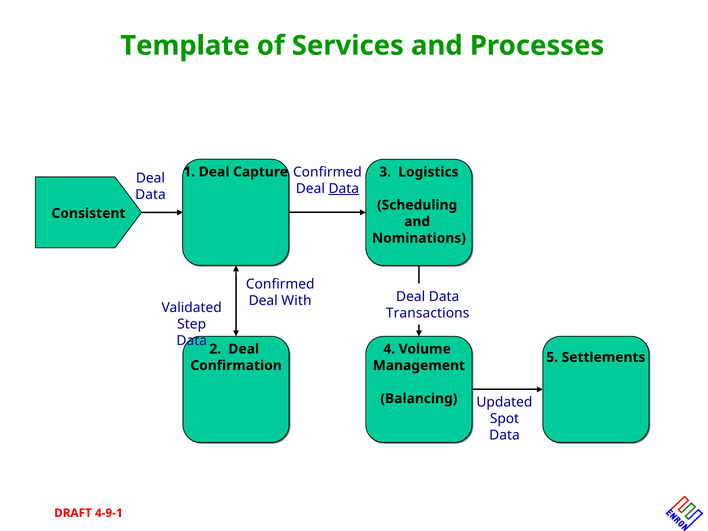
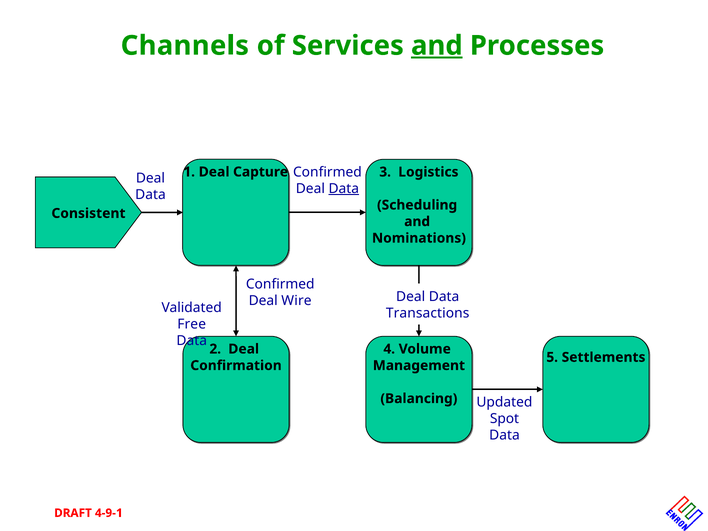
Template: Template -> Channels
and at (437, 46) underline: none -> present
With: With -> Wire
Step: Step -> Free
